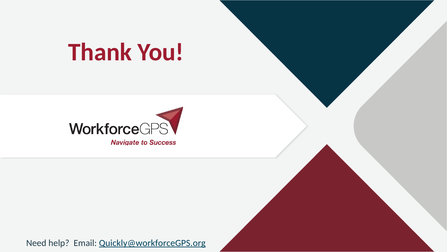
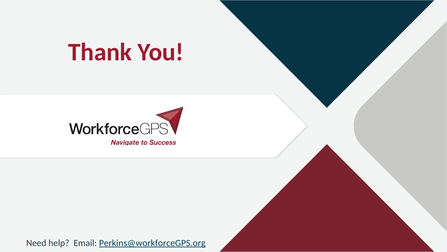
Quickly@workforceGPS.org: Quickly@workforceGPS.org -> Perkins@workforceGPS.org
